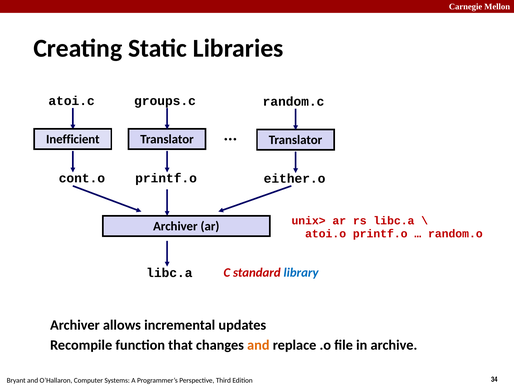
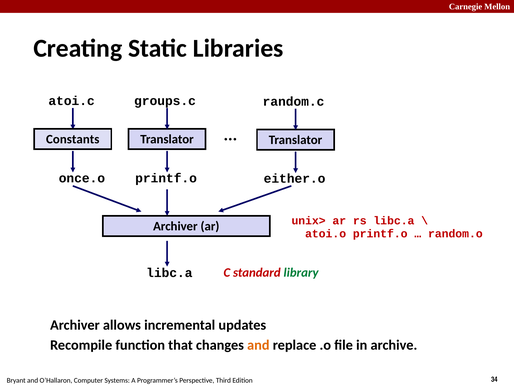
Inefficient: Inefficient -> Constants
cont.o: cont.o -> once.o
library colour: blue -> green
